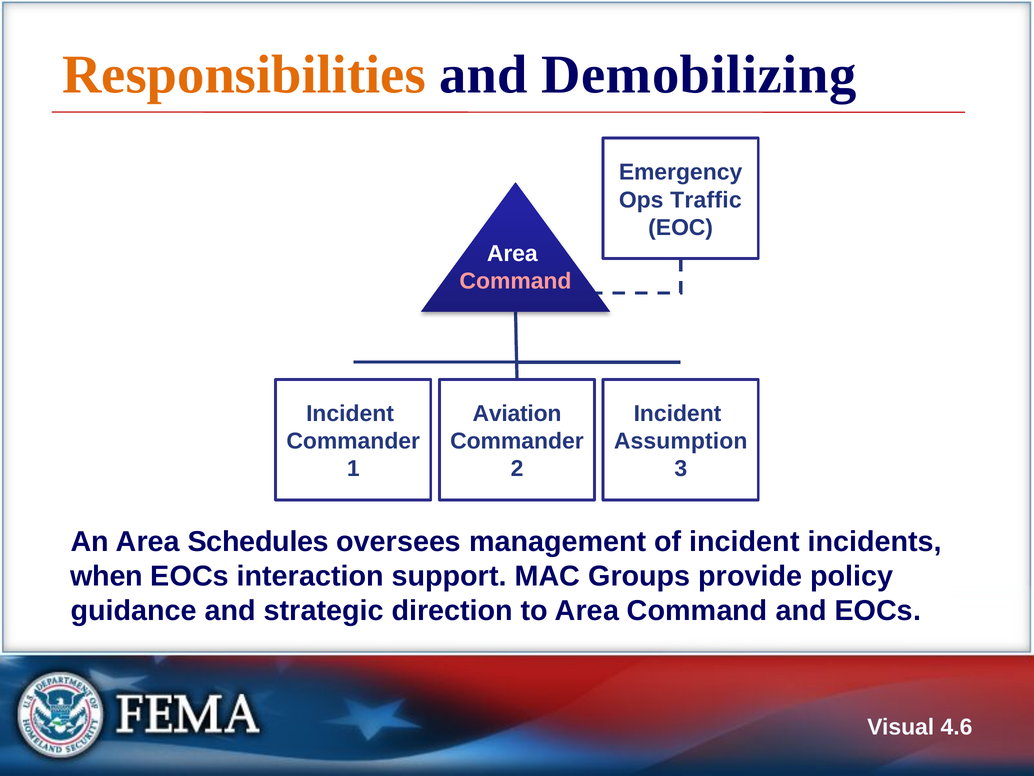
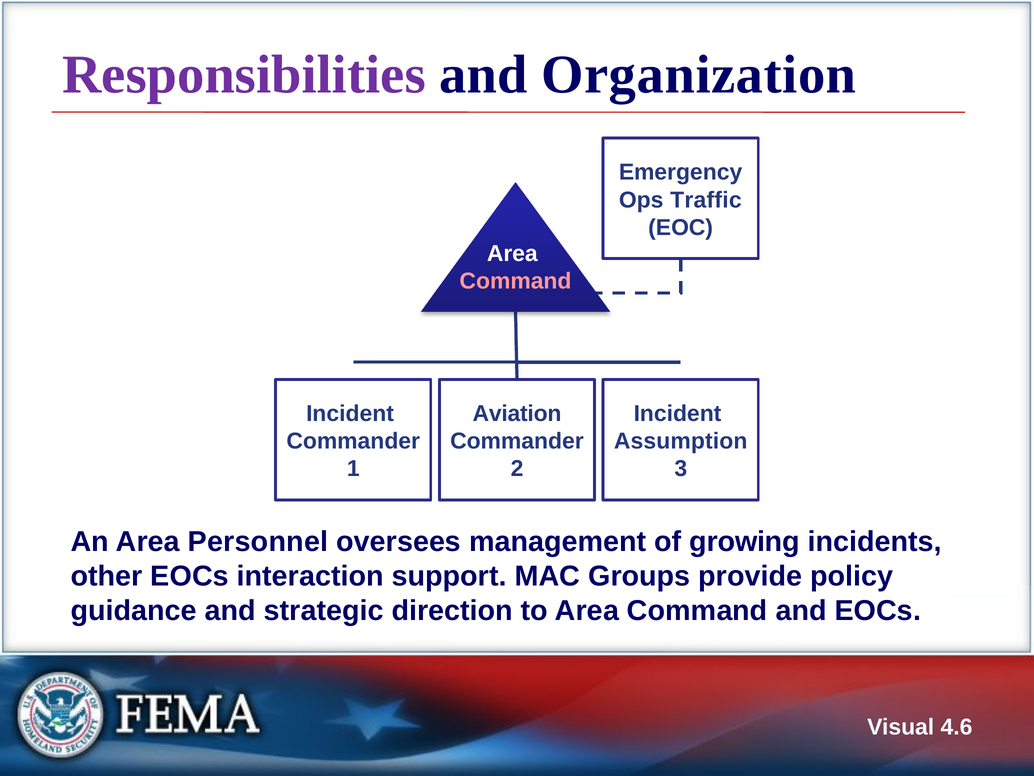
Responsibilities colour: orange -> purple
Demobilizing: Demobilizing -> Organization
Schedules: Schedules -> Personnel
of incident: incident -> growing
when: when -> other
